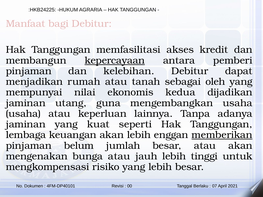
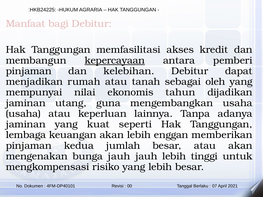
kedua: kedua -> tahun
memberikan underline: present -> none
belum: belum -> kedua
bunga atau: atau -> jauh
